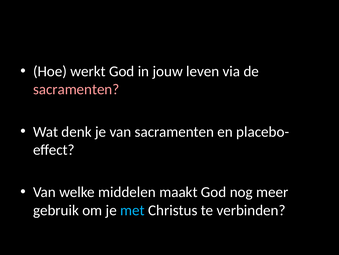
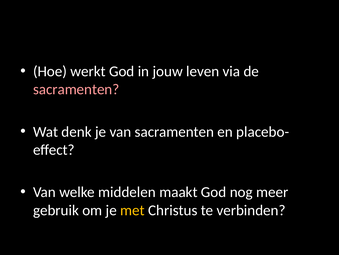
met colour: light blue -> yellow
